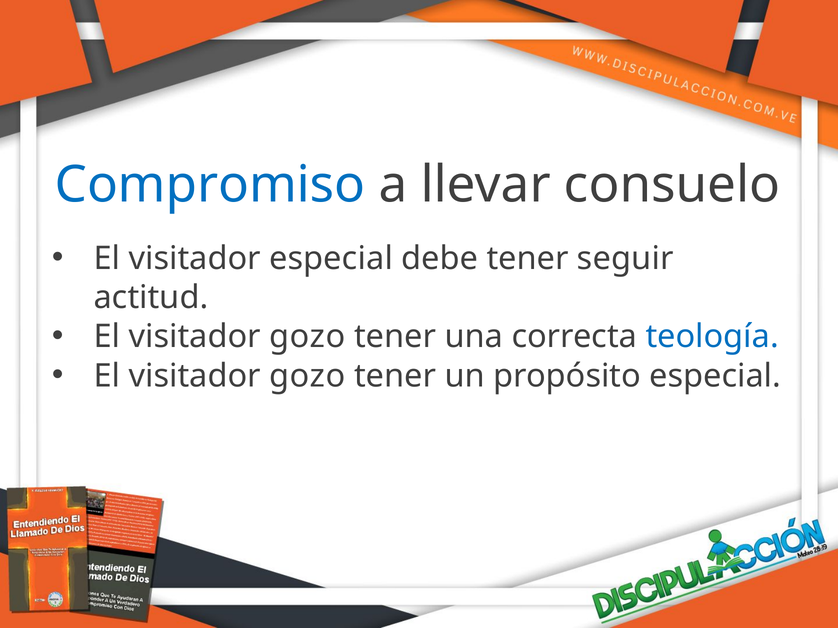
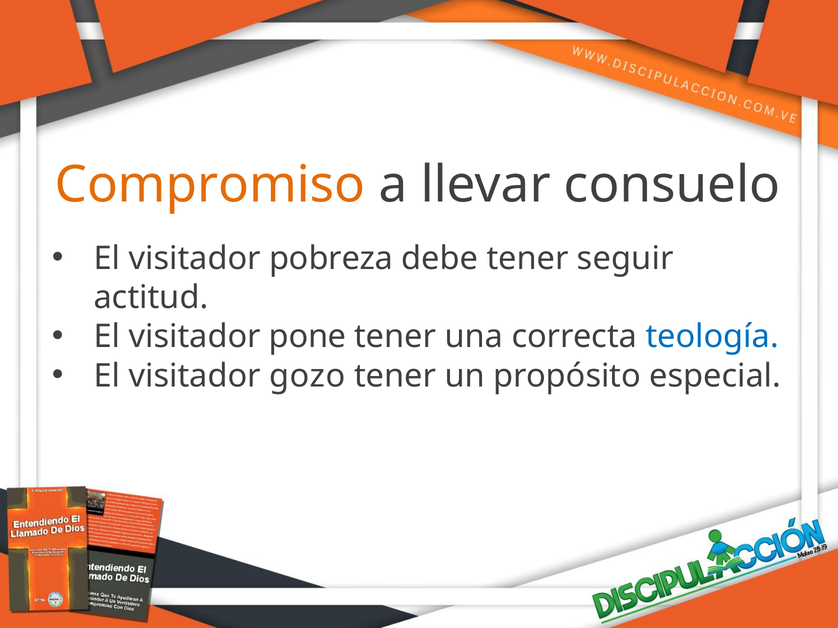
Compromiso colour: blue -> orange
visitador especial: especial -> pobreza
gozo at (307, 337): gozo -> pone
